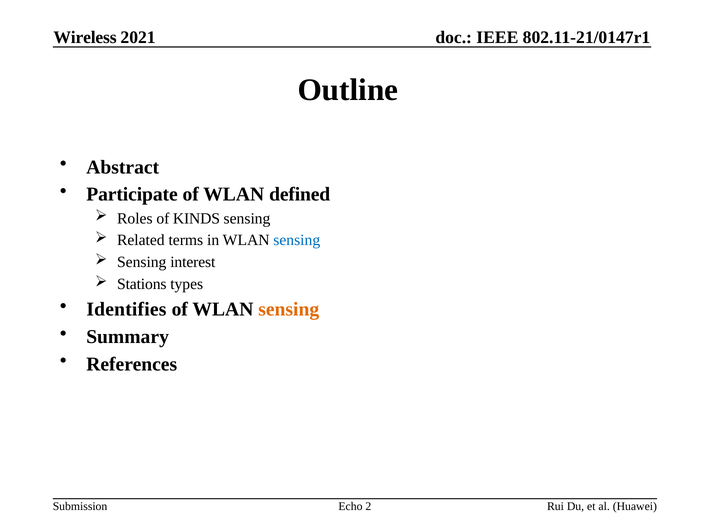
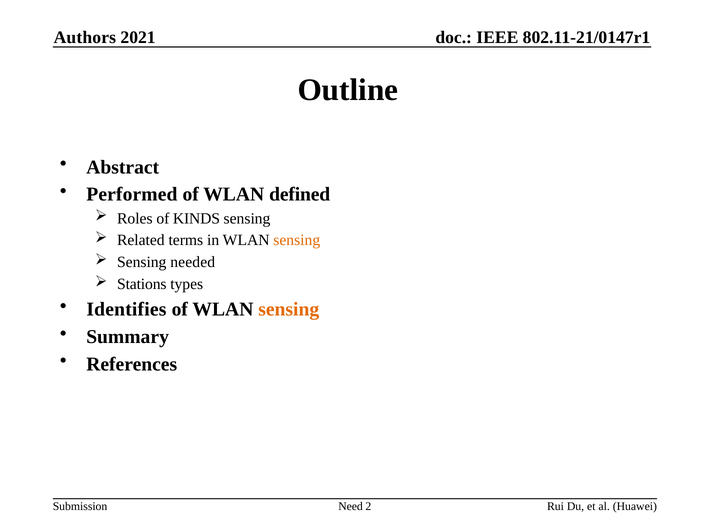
Wireless: Wireless -> Authors
Participate: Participate -> Performed
sensing at (297, 240) colour: blue -> orange
interest: interest -> needed
Echo: Echo -> Need
